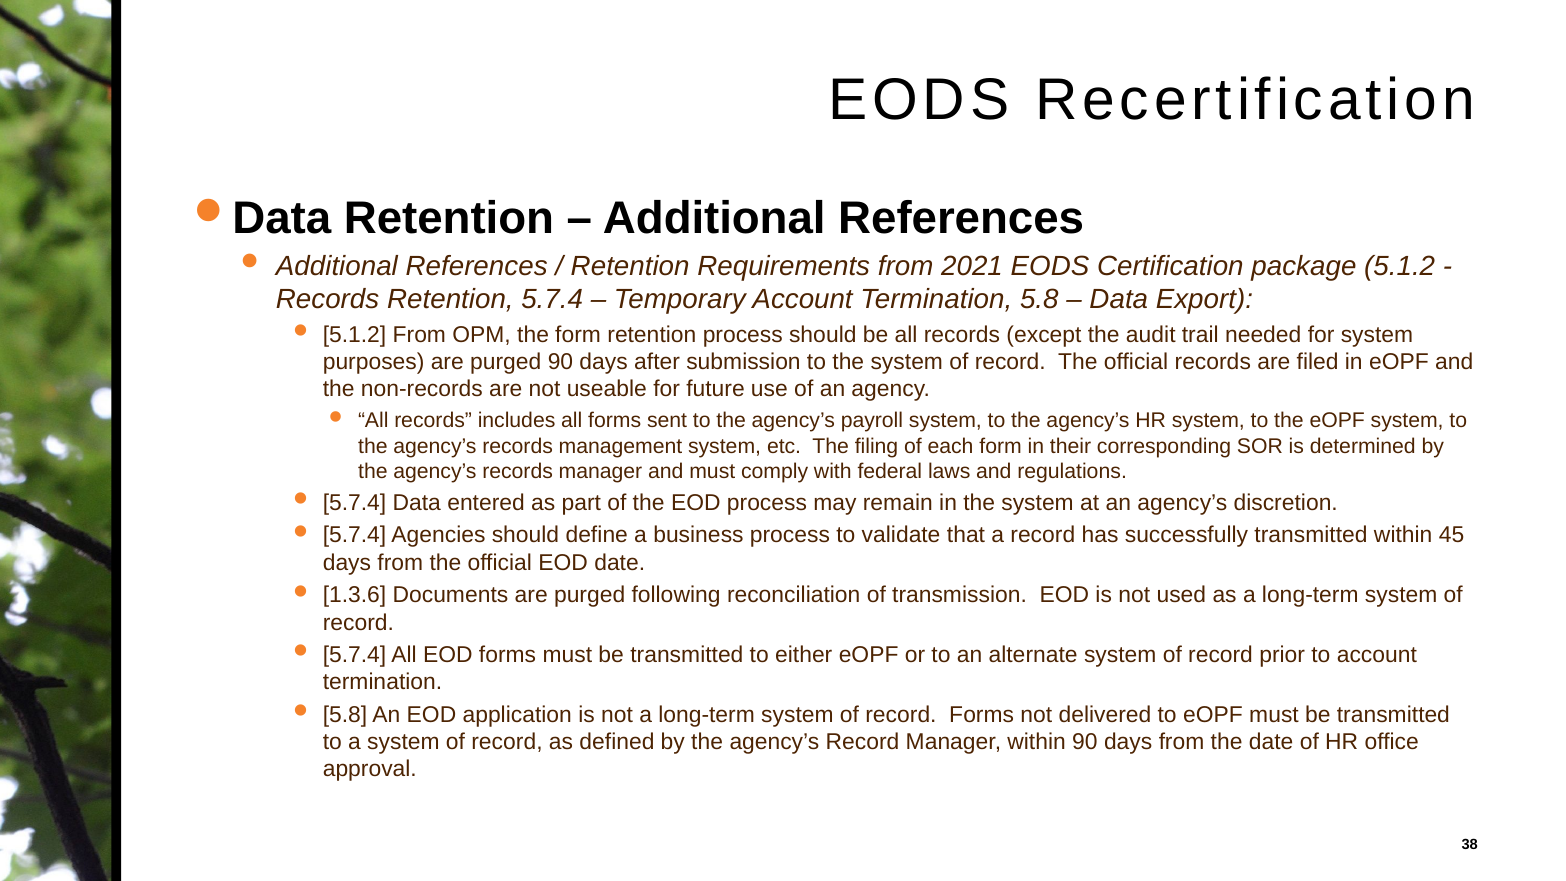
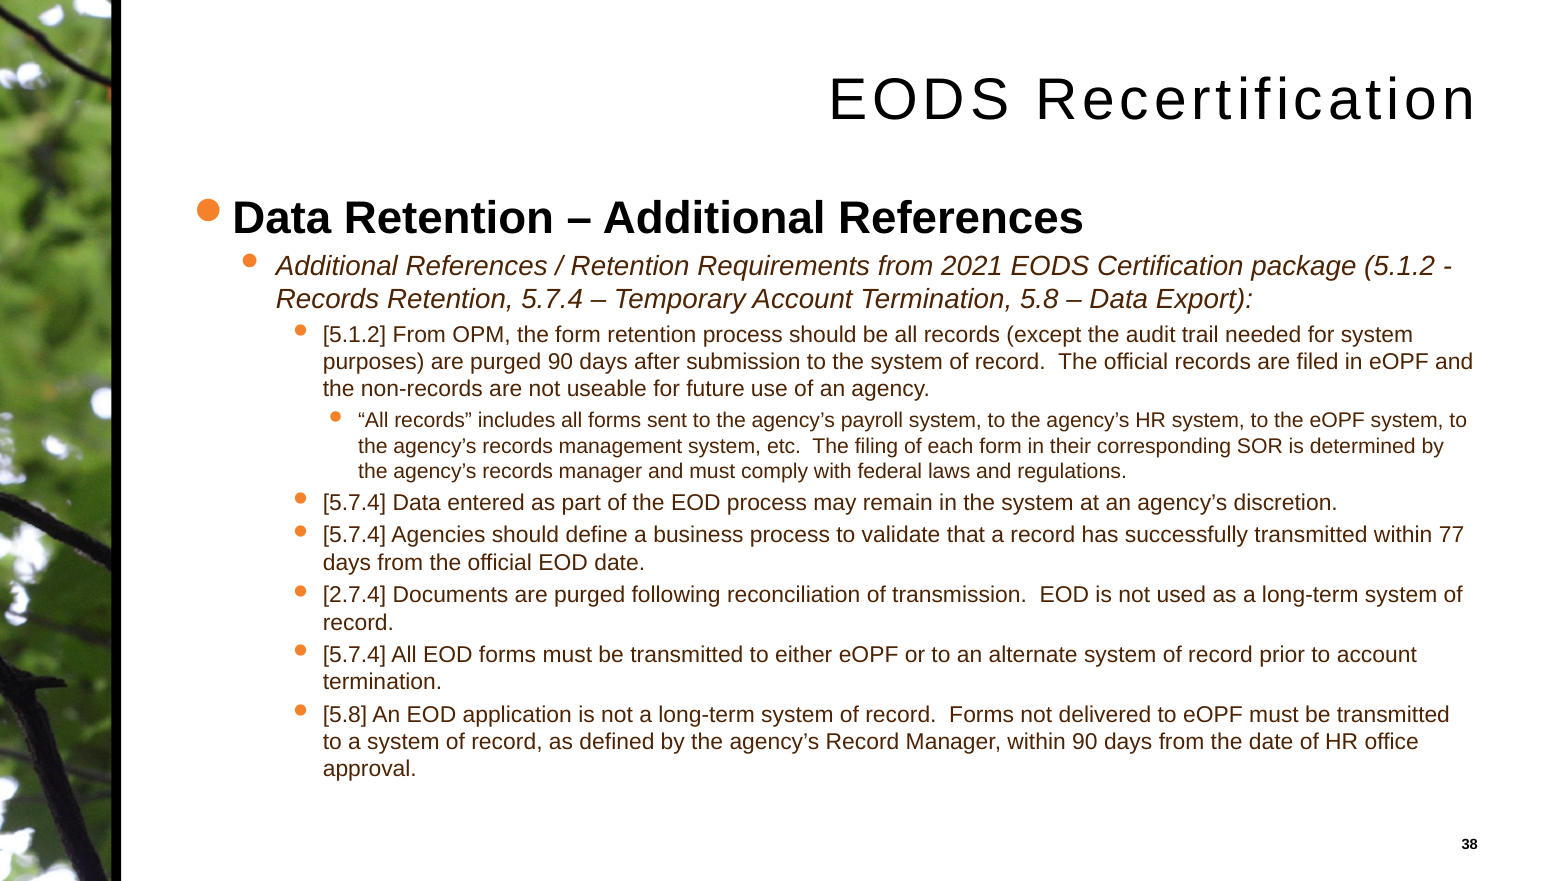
45: 45 -> 77
1.3.6: 1.3.6 -> 2.7.4
